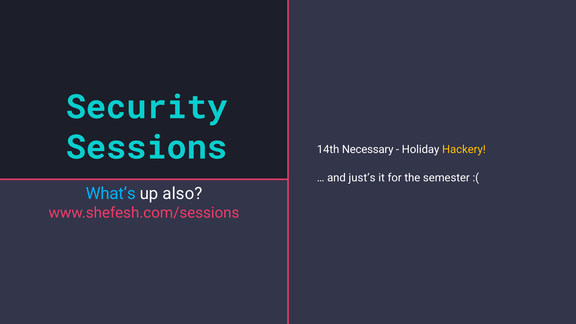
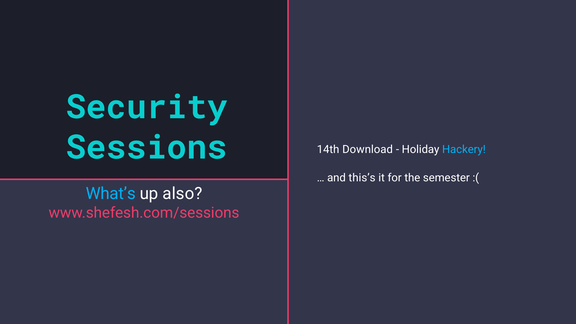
Necessary: Necessary -> Download
Hackery colour: yellow -> light blue
just’s: just’s -> this’s
